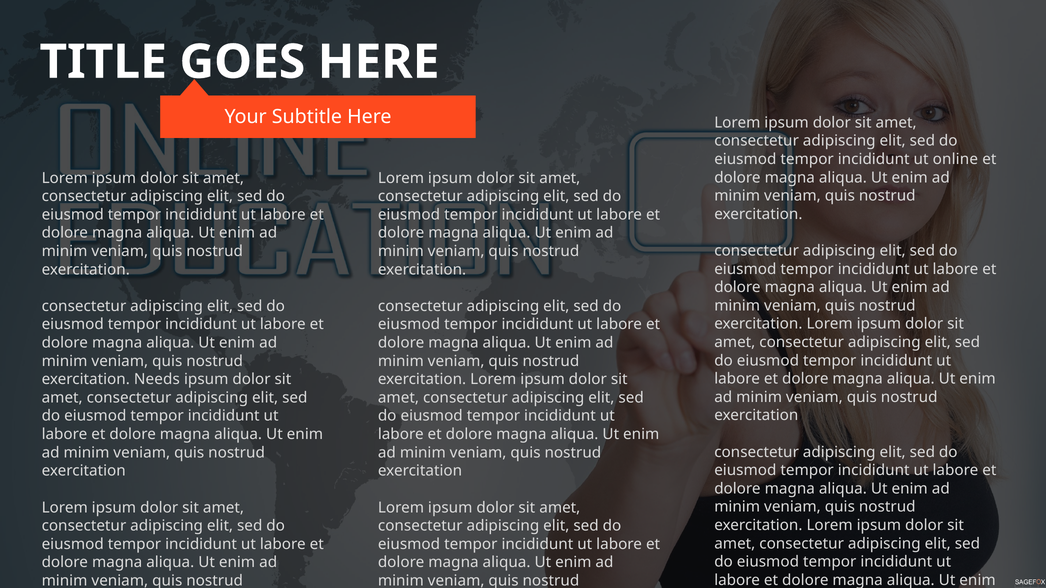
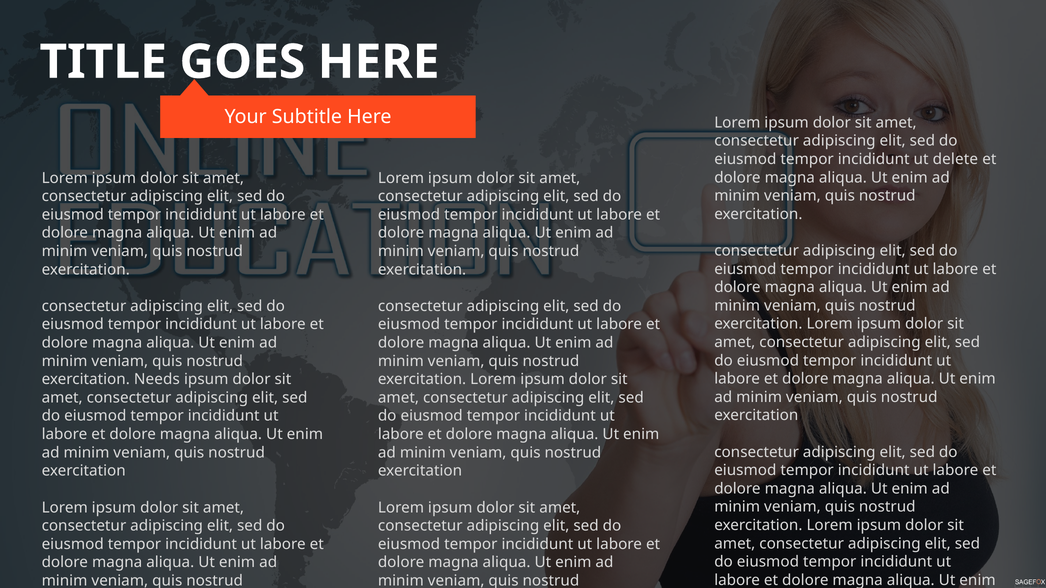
online: online -> delete
